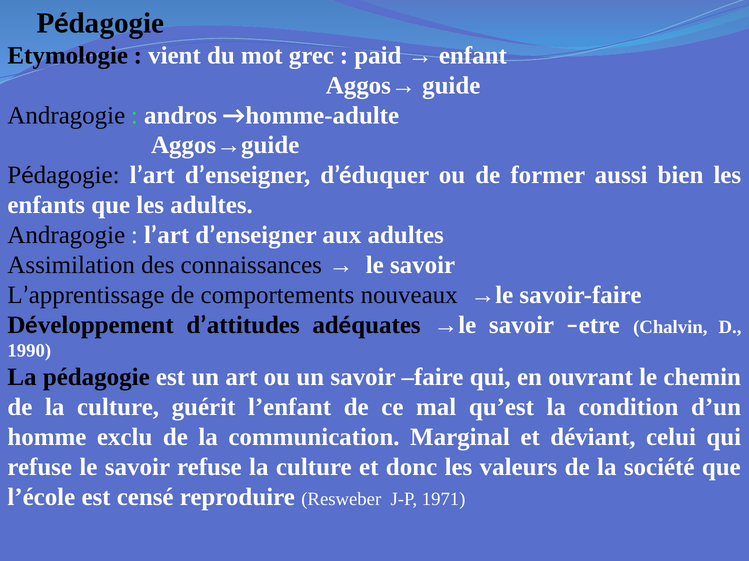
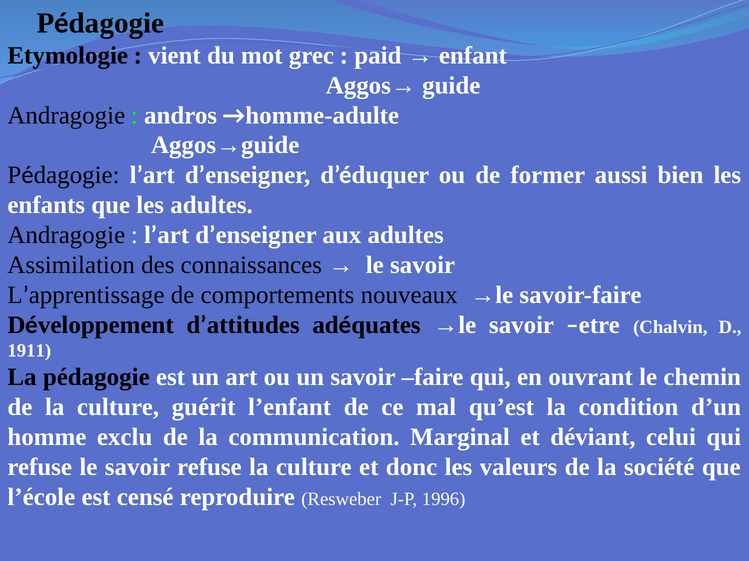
1990: 1990 -> 1911
1971: 1971 -> 1996
